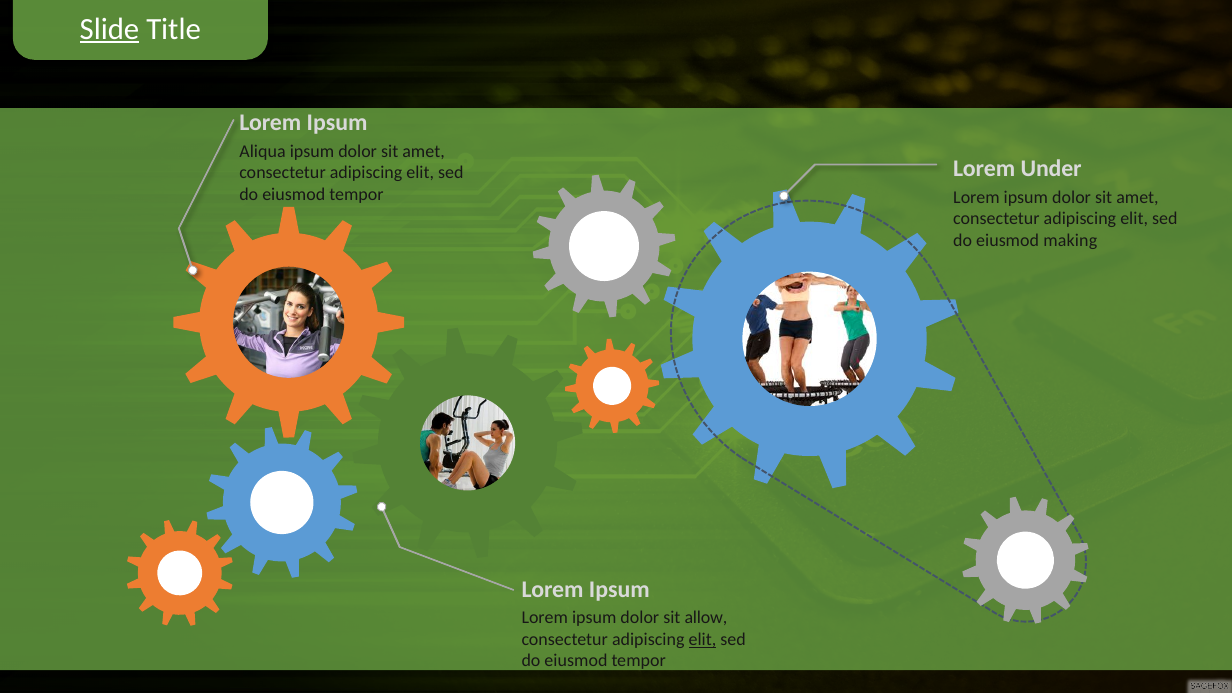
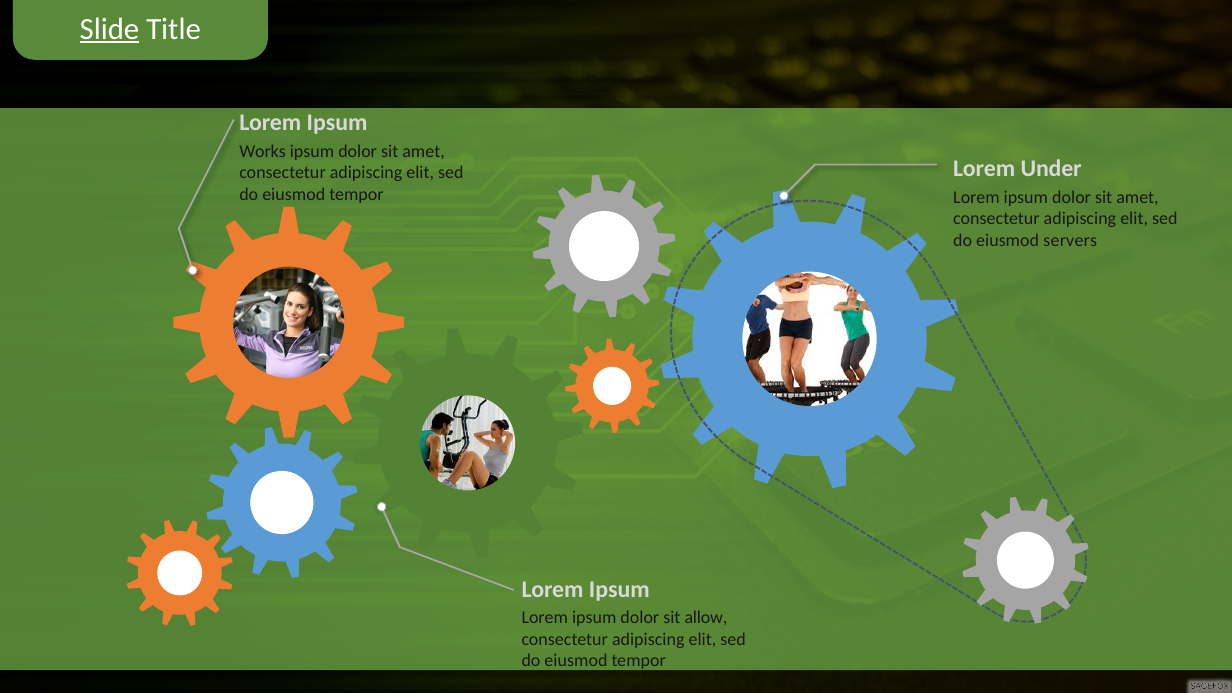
Aliqua: Aliqua -> Works
making: making -> servers
elit at (702, 639) underline: present -> none
